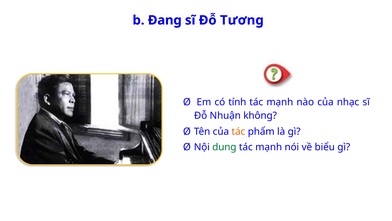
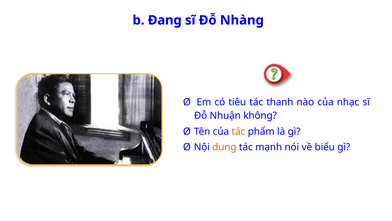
Tương: Tương -> Nhàng
tính: tính -> tiêu
mạnh at (280, 102): mạnh -> thanh
dung colour: green -> orange
